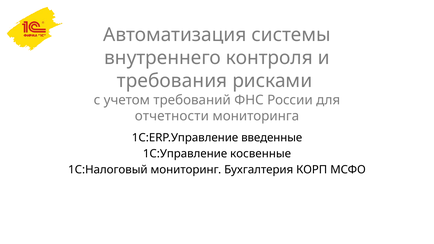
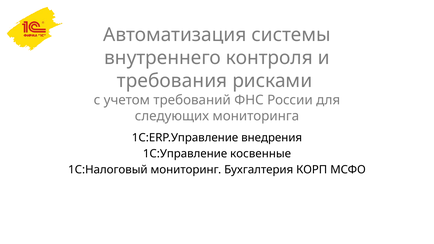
отчетности: отчетности -> следующих
введенные: введенные -> внедрения
